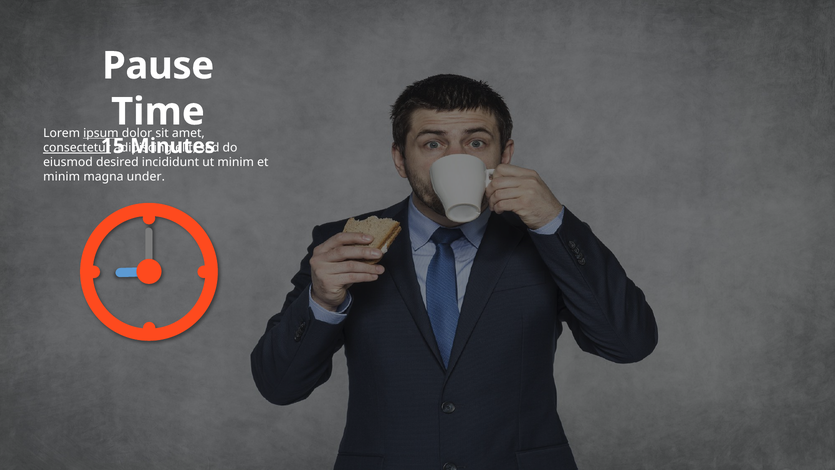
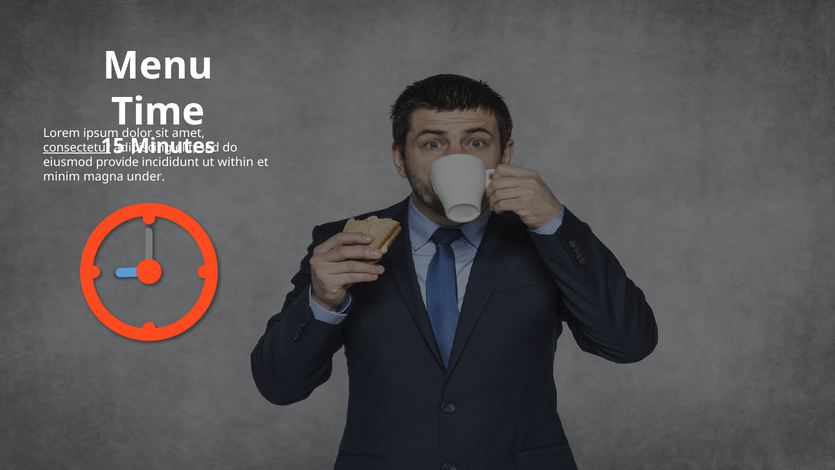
Pause: Pause -> Menu
ipsum underline: present -> none
desired: desired -> provide
minim at (236, 162): minim -> within
